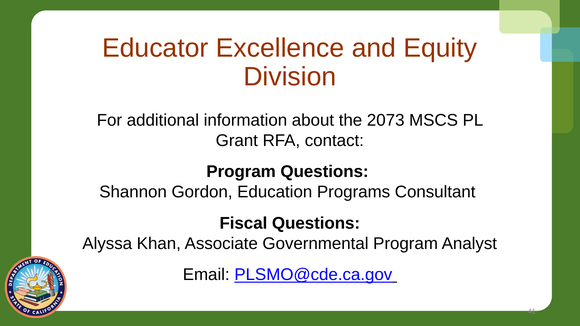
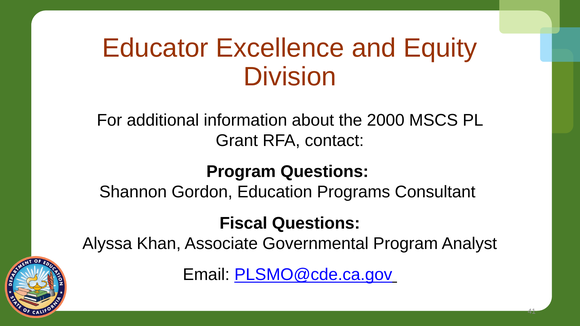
2073: 2073 -> 2000
